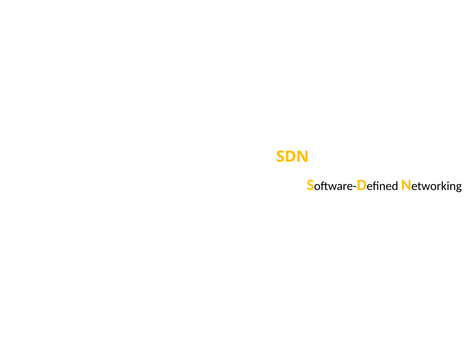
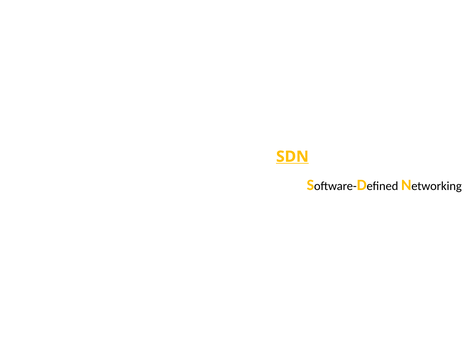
SDN underline: none -> present
